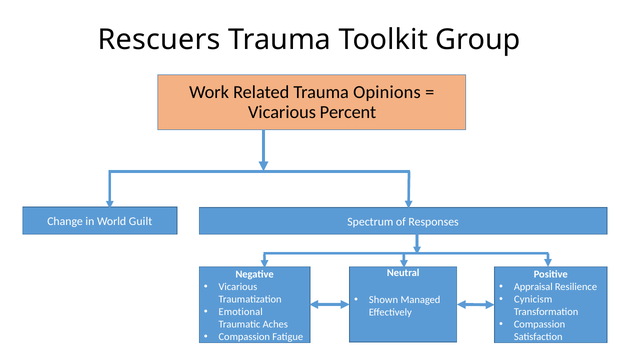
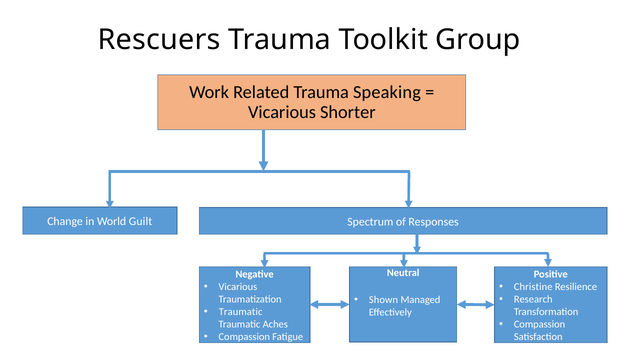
Opinions: Opinions -> Speaking
Percent: Percent -> Shorter
Appraisal: Appraisal -> Christine
Cynicism: Cynicism -> Research
Emotional at (241, 312): Emotional -> Traumatic
